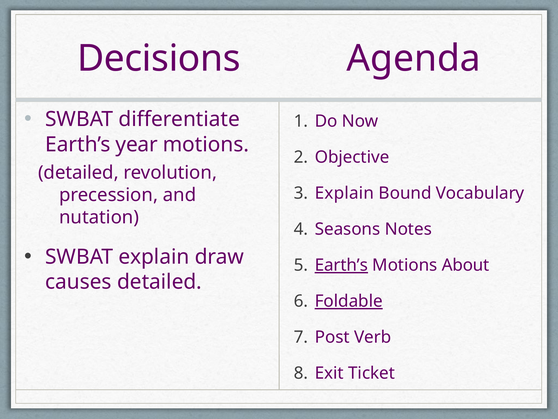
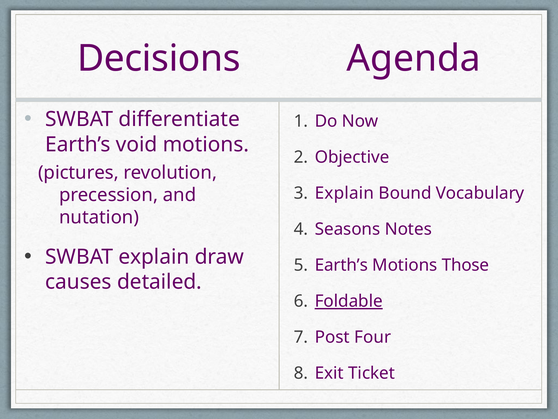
year: year -> void
detailed at (78, 172): detailed -> pictures
Earth’s at (341, 265) underline: present -> none
About: About -> Those
Verb: Verb -> Four
